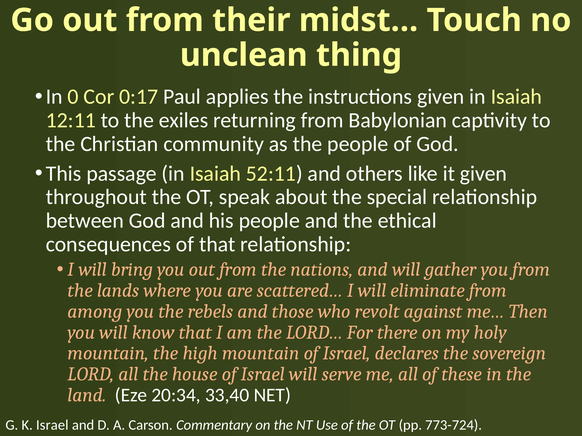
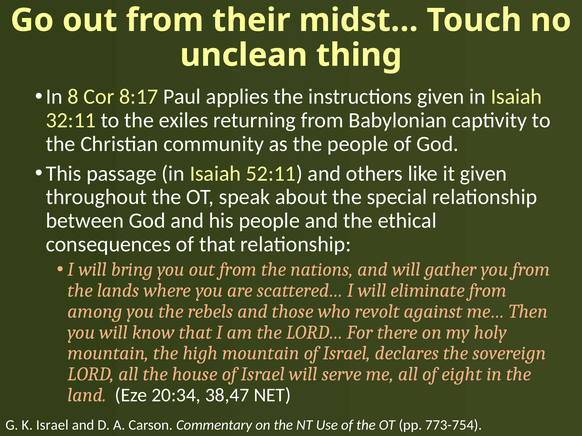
0: 0 -> 8
0:17: 0:17 -> 8:17
12:11: 12:11 -> 32:11
these: these -> eight
33,40: 33,40 -> 38,47
773-724: 773-724 -> 773-754
